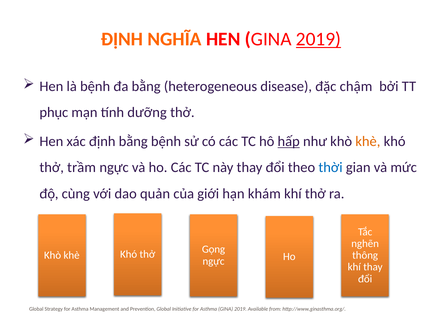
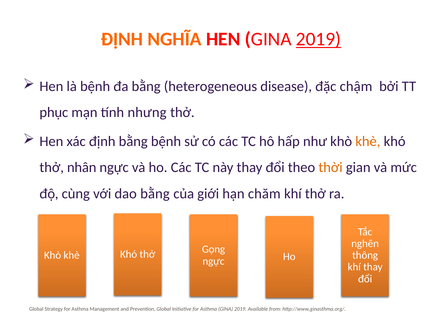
dưỡng: dưỡng -> nhưng
hấp underline: present -> none
trầm: trầm -> nhân
thời colour: blue -> orange
dao quản: quản -> bằng
khám: khám -> chăm
